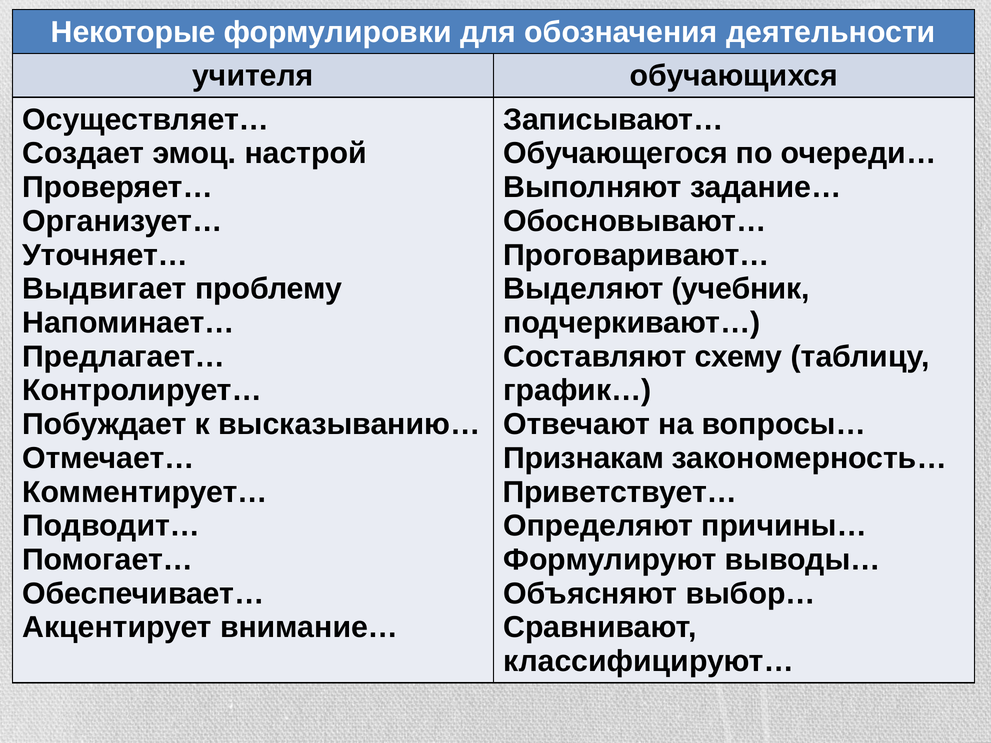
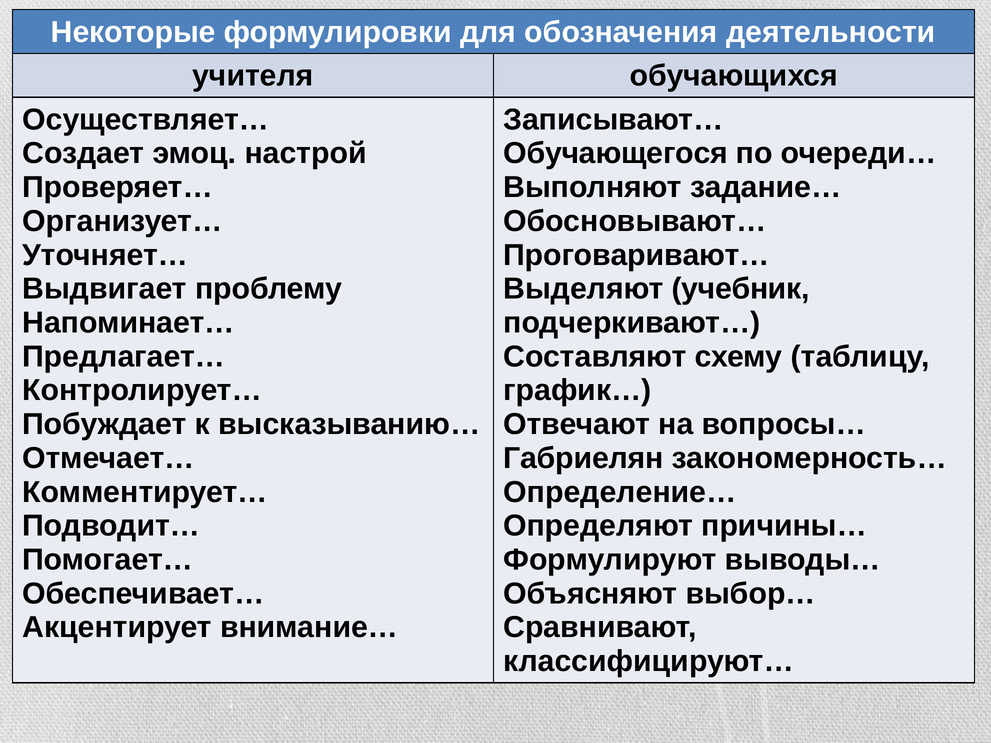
Признакам: Признакам -> Габриелян
Приветствует…: Приветствует… -> Определение…
